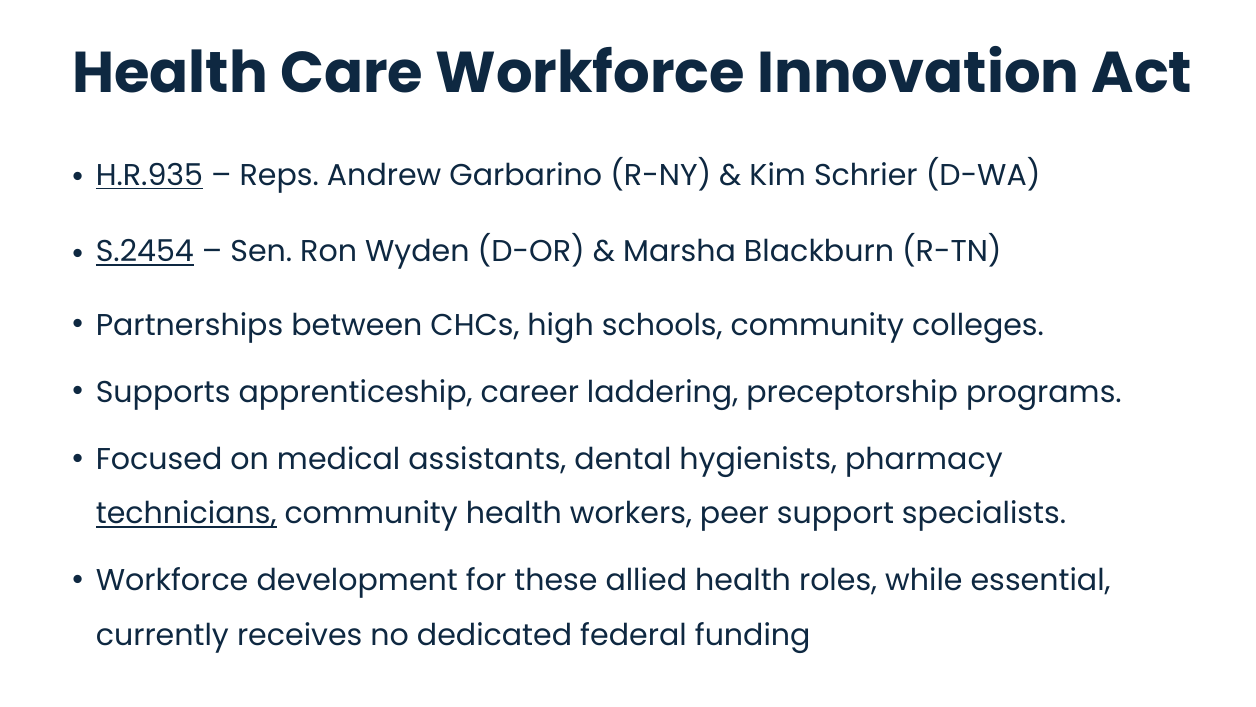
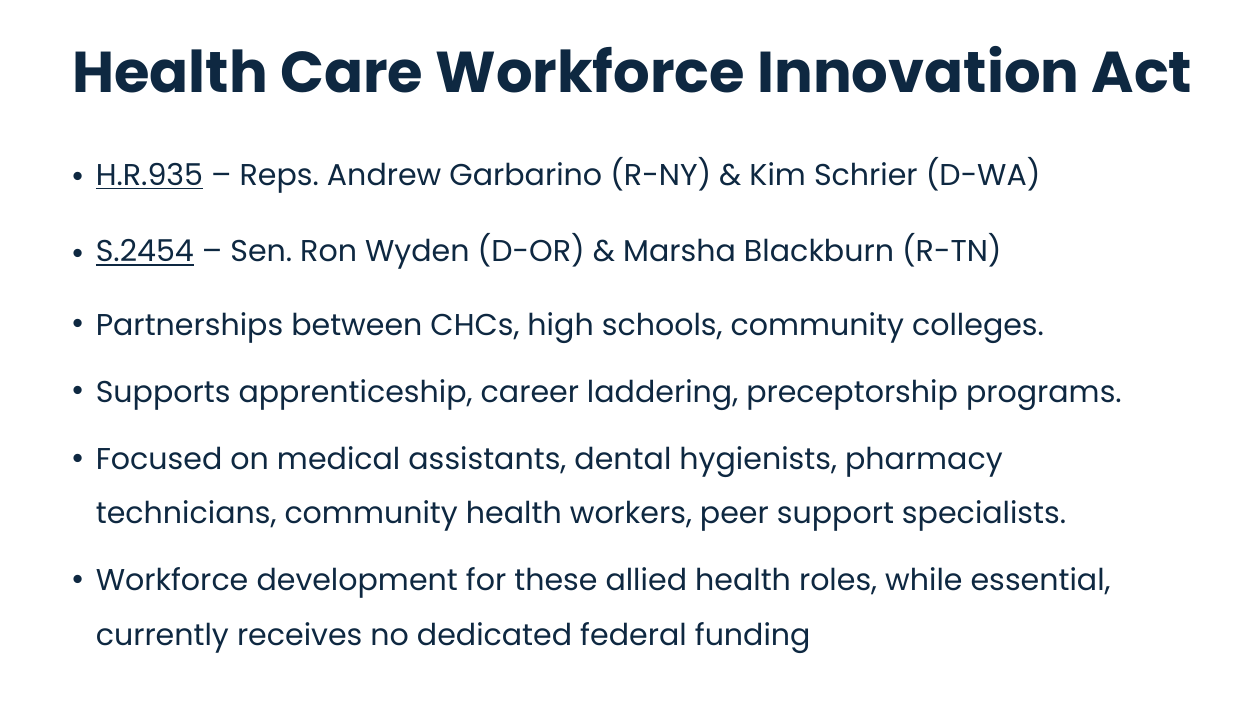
technicians underline: present -> none
